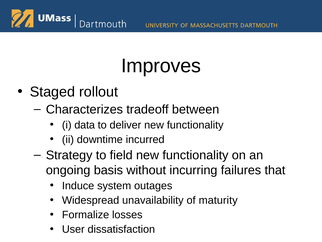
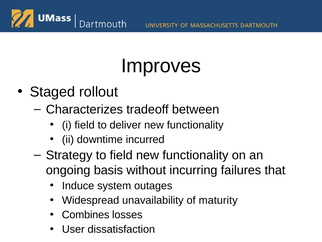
i data: data -> field
Formalize: Formalize -> Combines
